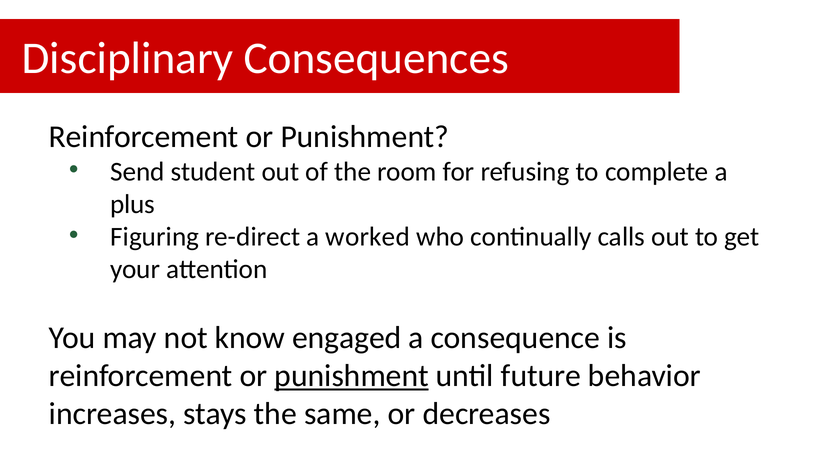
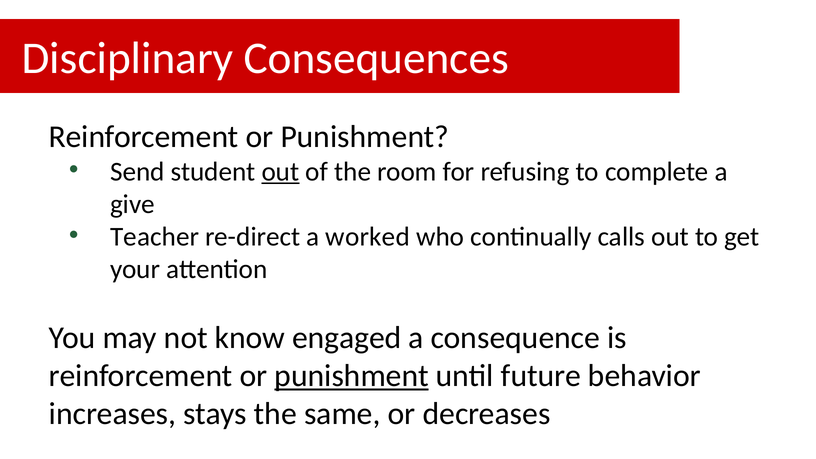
out at (280, 172) underline: none -> present
plus: plus -> give
Figuring: Figuring -> Teacher
